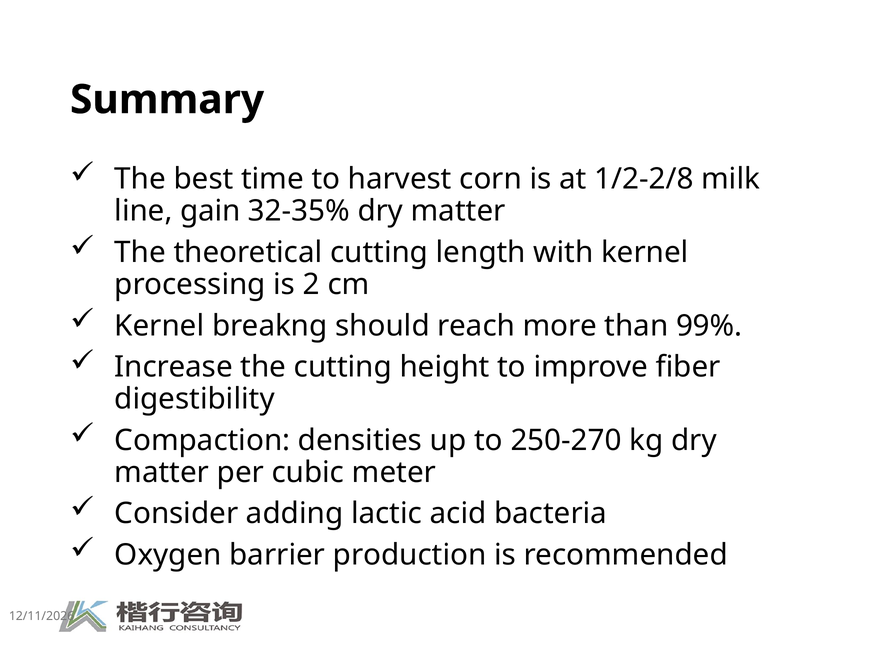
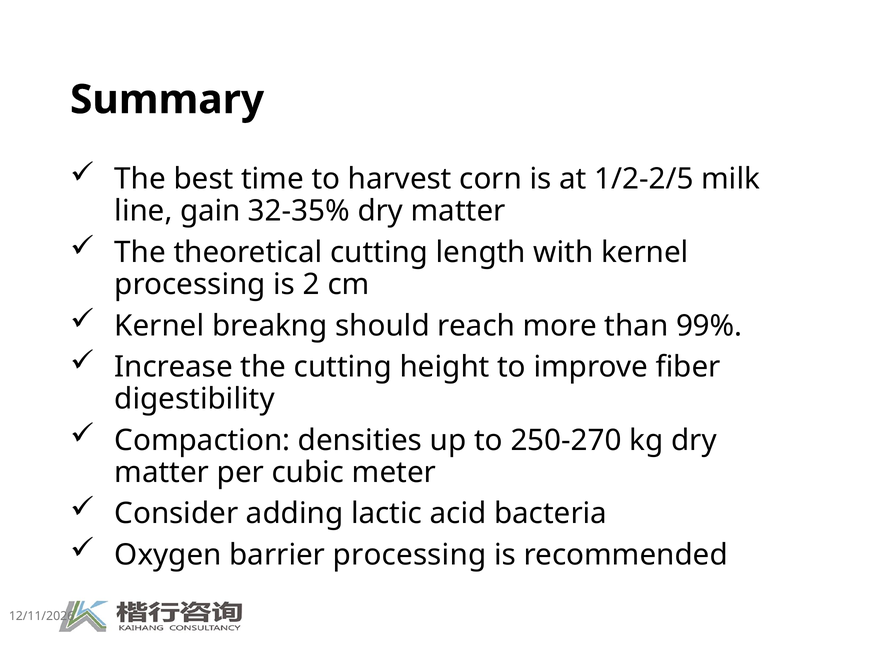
1/2-2/8: 1/2-2/8 -> 1/2-2/5
barrier production: production -> processing
